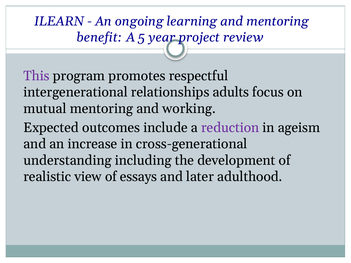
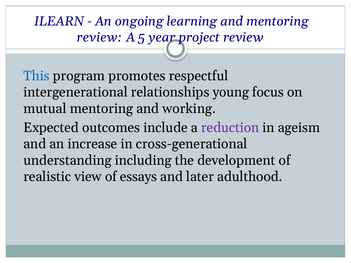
benefit at (100, 37): benefit -> review
This colour: purple -> blue
adults: adults -> young
